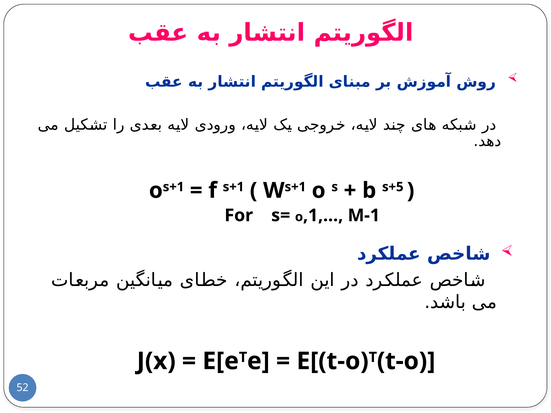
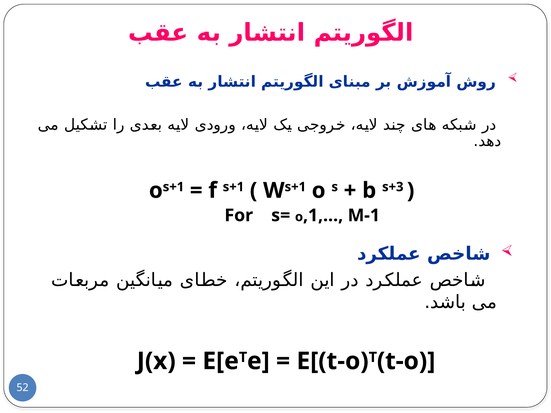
s+5: s+5 -> s+3
